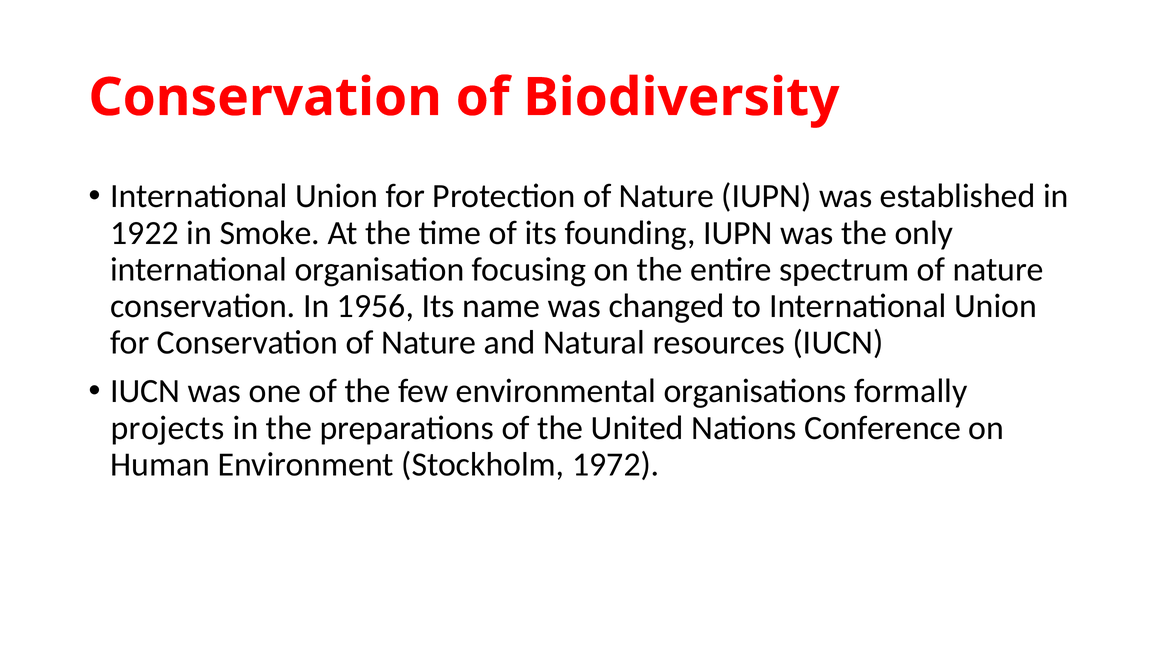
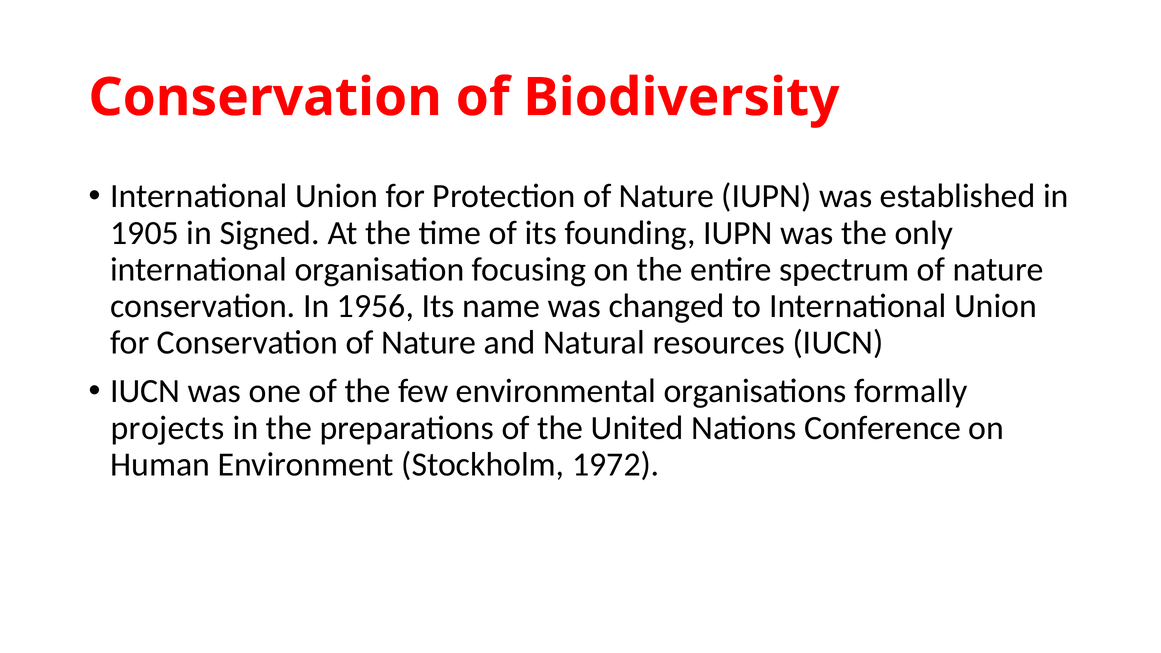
1922: 1922 -> 1905
Smoke: Smoke -> Signed
